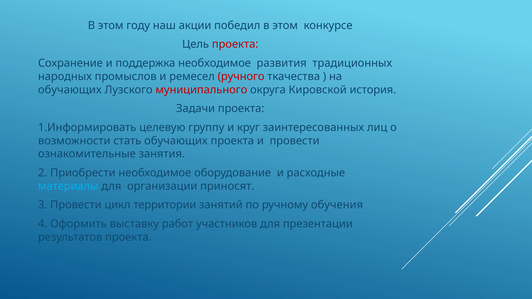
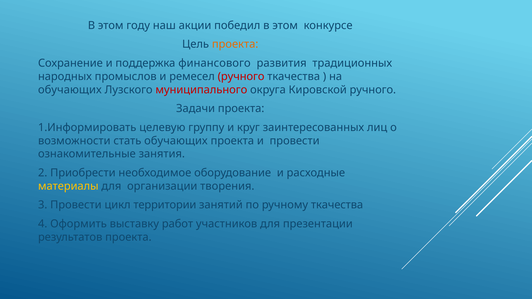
проекта at (235, 44) colour: red -> orange
поддержка необходимое: необходимое -> финансового
Кировской история: история -> ручного
материалы colour: light blue -> yellow
приносят: приносят -> творения
ручному обучения: обучения -> ткачества
